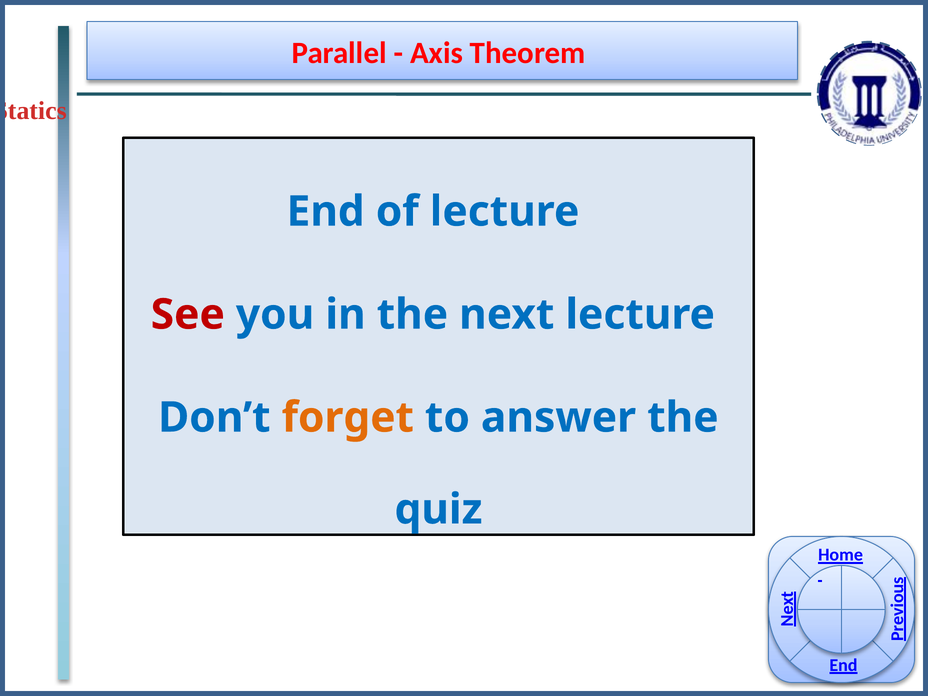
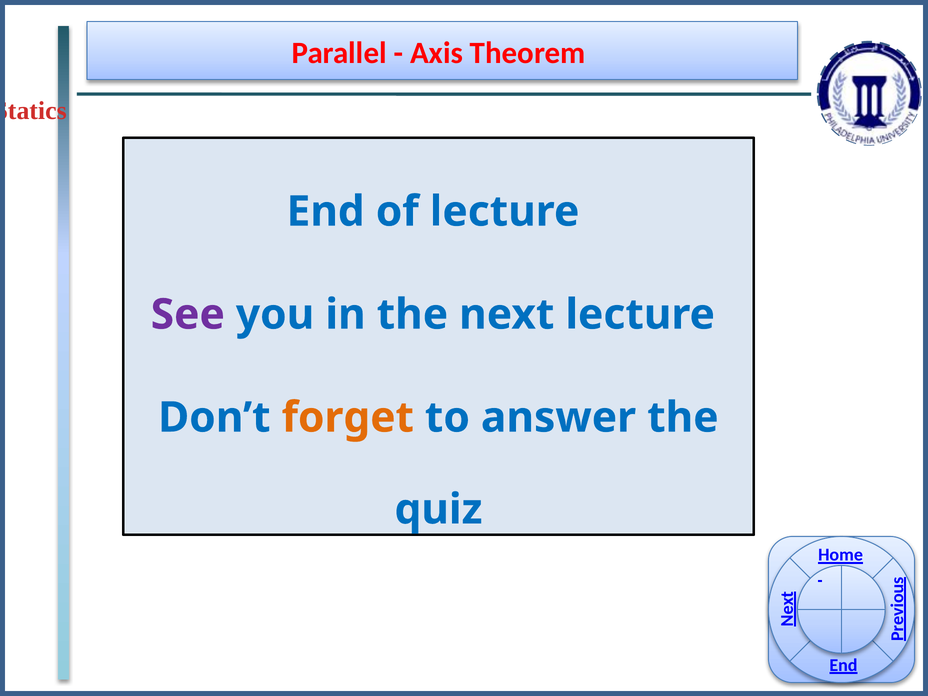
See colour: red -> purple
